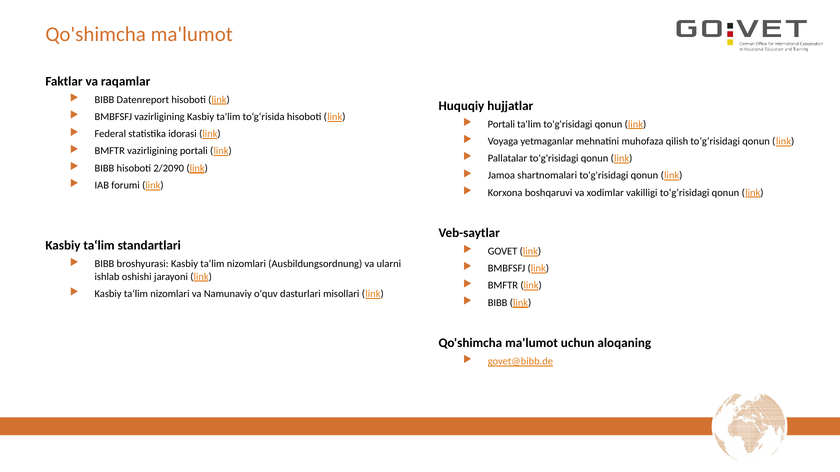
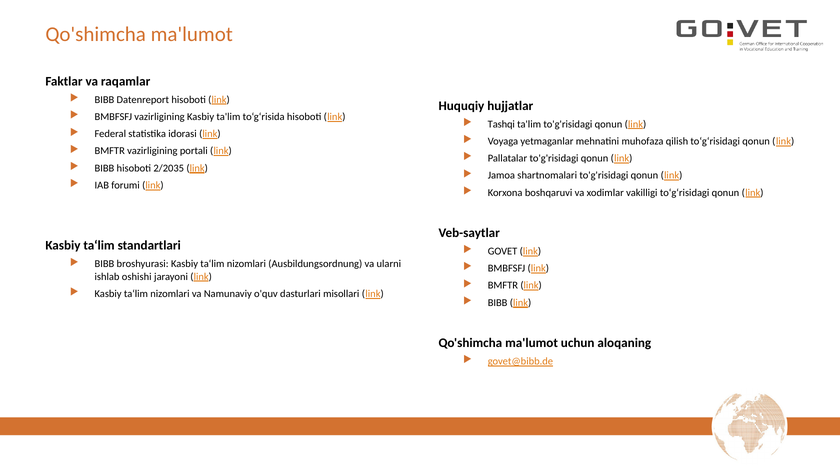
Portali at (501, 124): Portali -> Tashqi
2/2090: 2/2090 -> 2/2035
